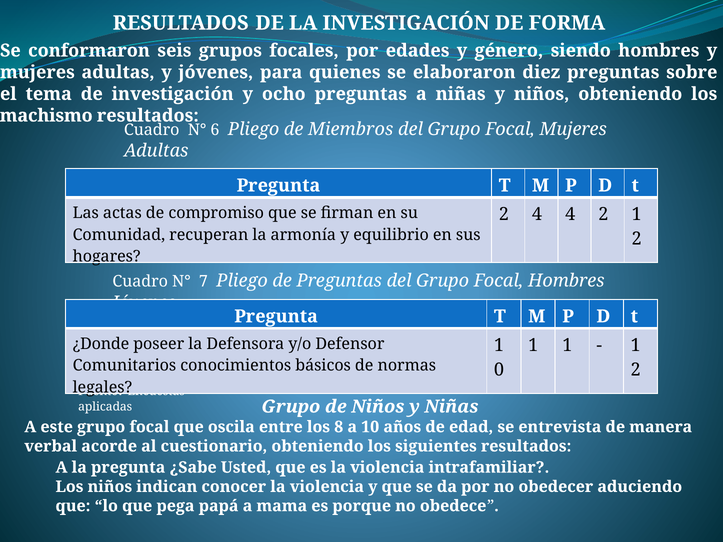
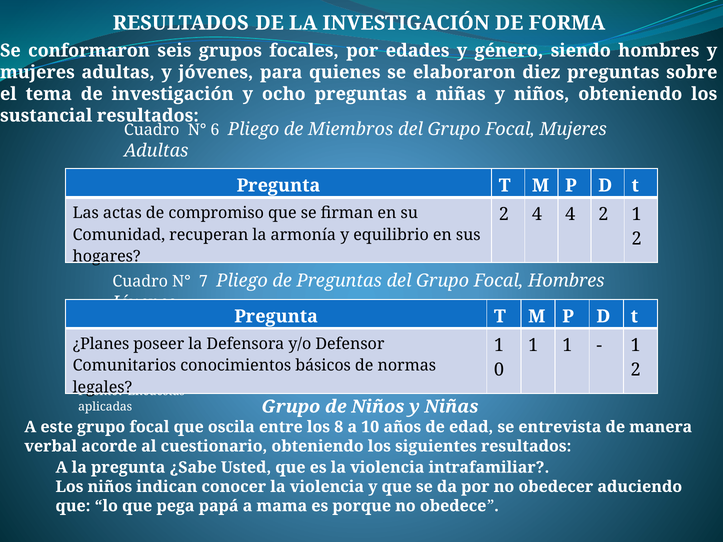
machismo: machismo -> sustancial
¿Donde: ¿Donde -> ¿Planes
